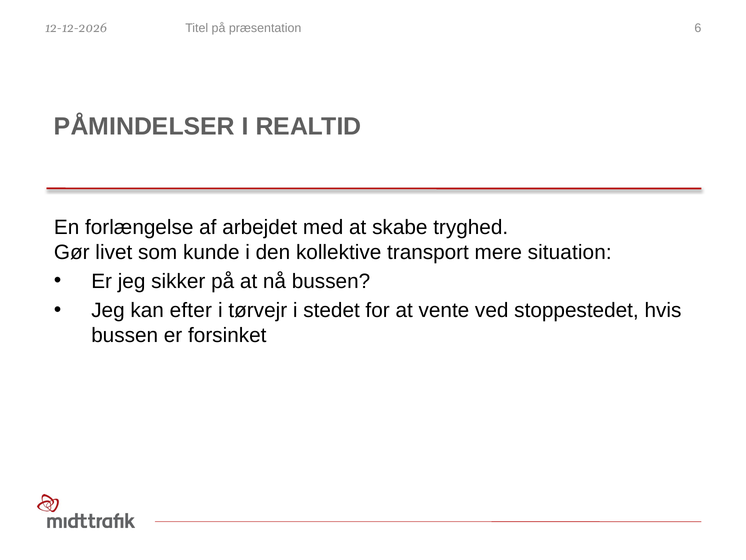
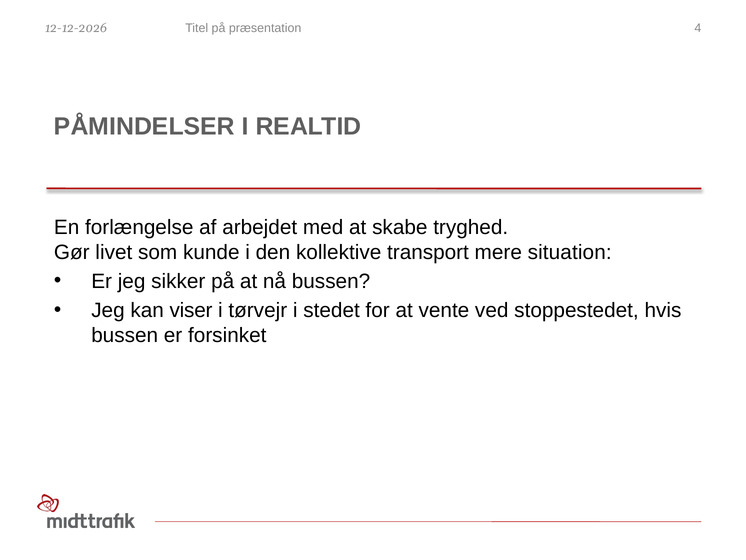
6: 6 -> 4
efter: efter -> viser
